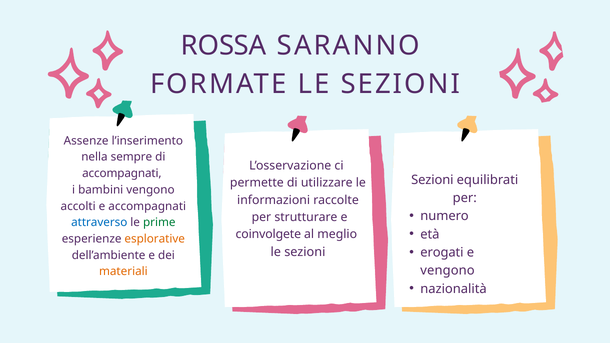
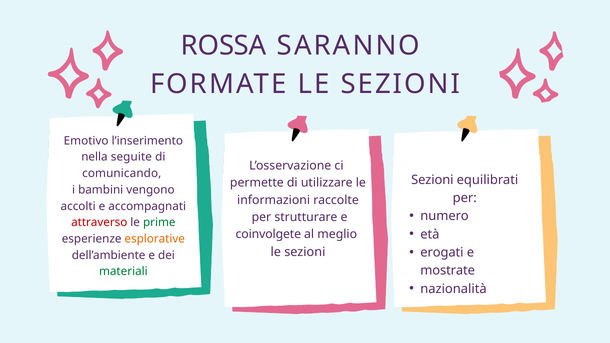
Assenze: Assenze -> Emotivo
sempre: sempre -> seguite
accompagnati at (122, 174): accompagnati -> comunicando
attraverso colour: blue -> red
vengono at (448, 271): vengono -> mostrate
materiali colour: orange -> green
